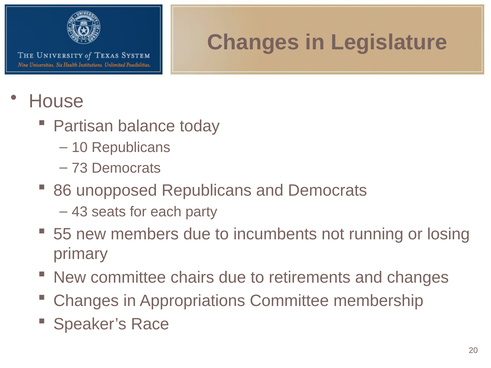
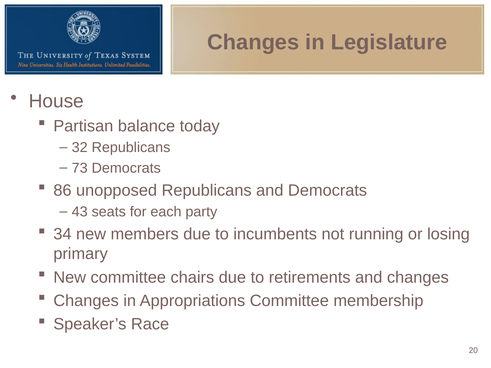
10: 10 -> 32
55: 55 -> 34
